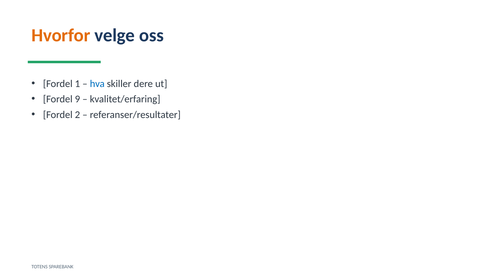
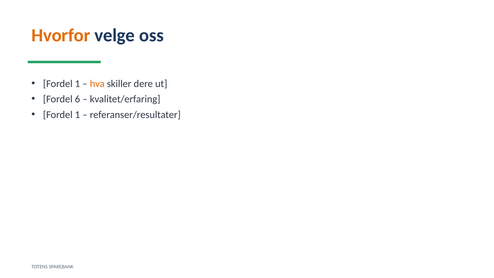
hva colour: blue -> orange
9: 9 -> 6
2 at (77, 115): 2 -> 1
